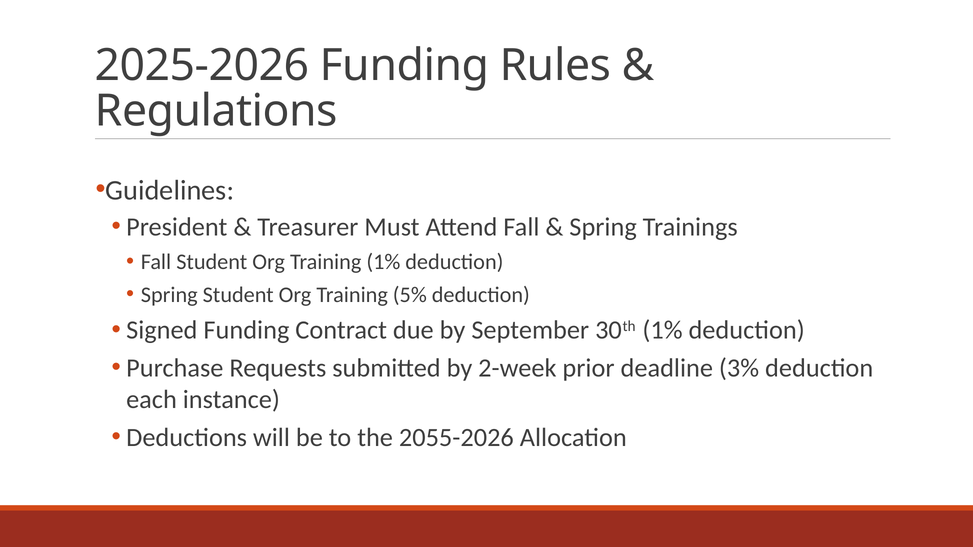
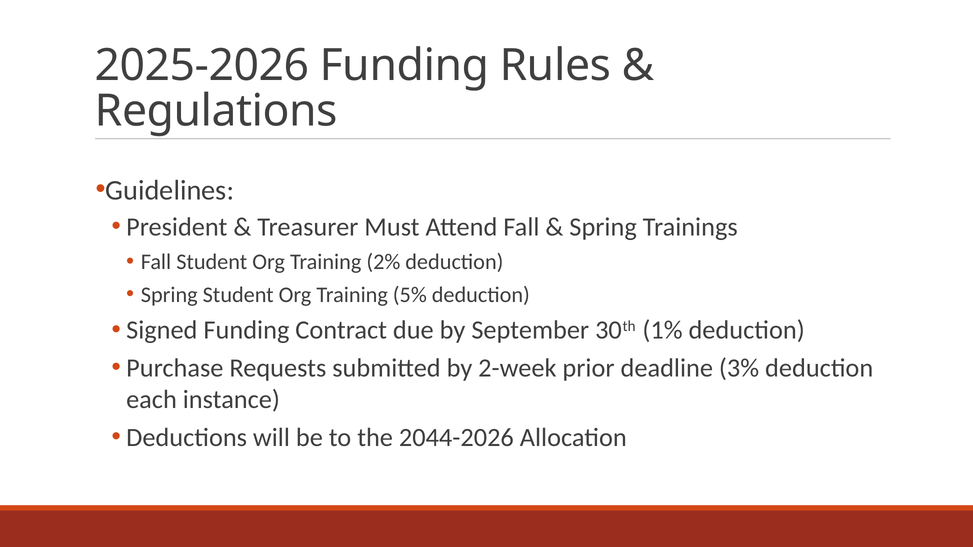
Training 1%: 1% -> 2%
2055-2026: 2055-2026 -> 2044-2026
